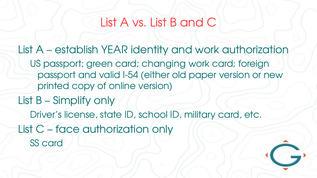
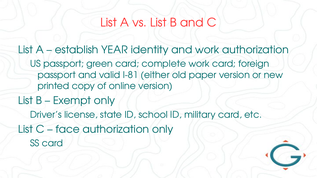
changing: changing -> complete
I-54: I-54 -> I-81
Simplify: Simplify -> Exempt
